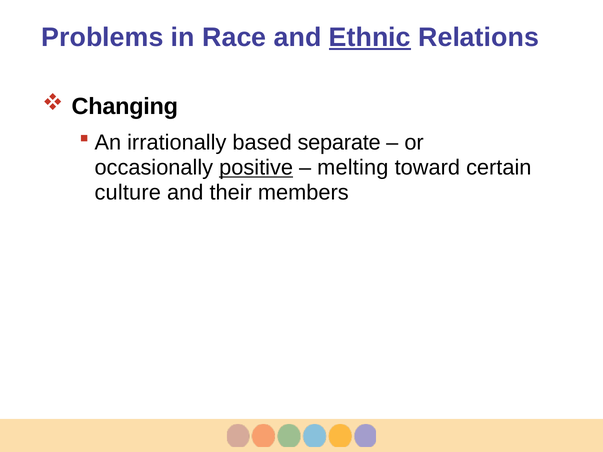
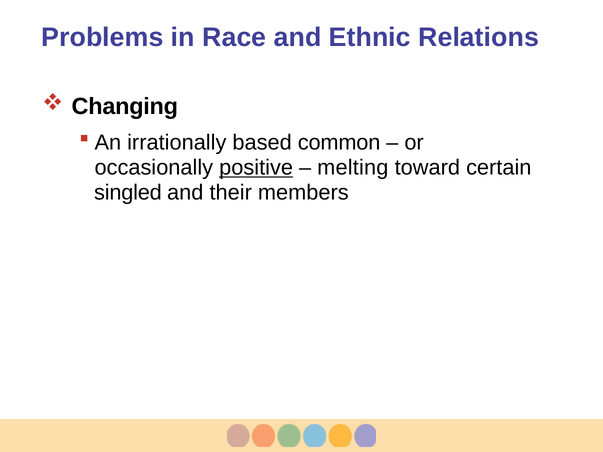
Ethnic underline: present -> none
separate: separate -> common
culture: culture -> singled
